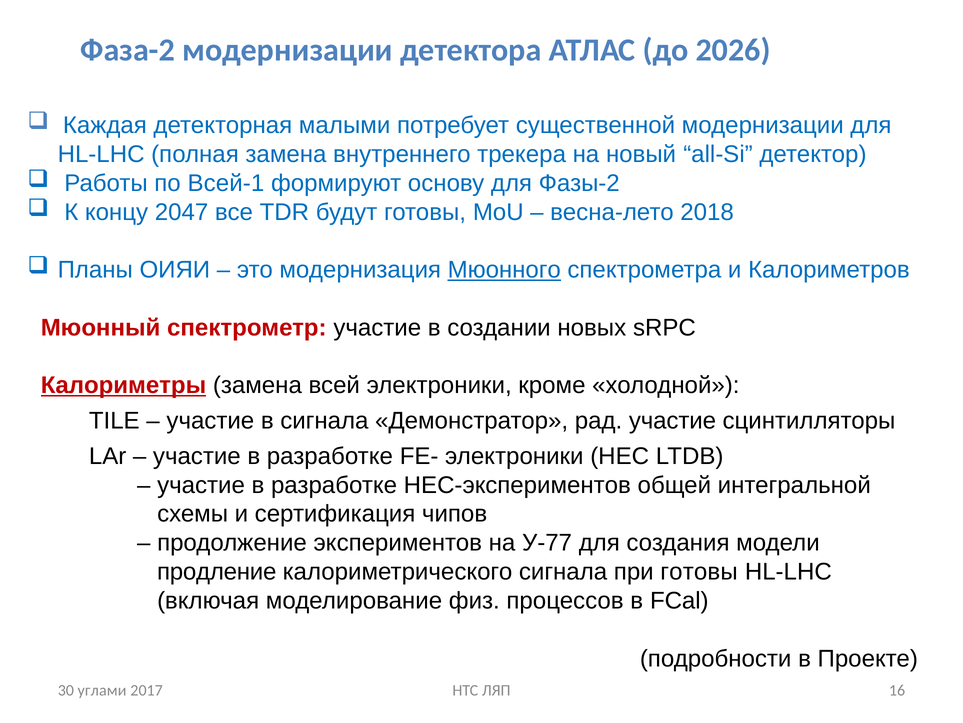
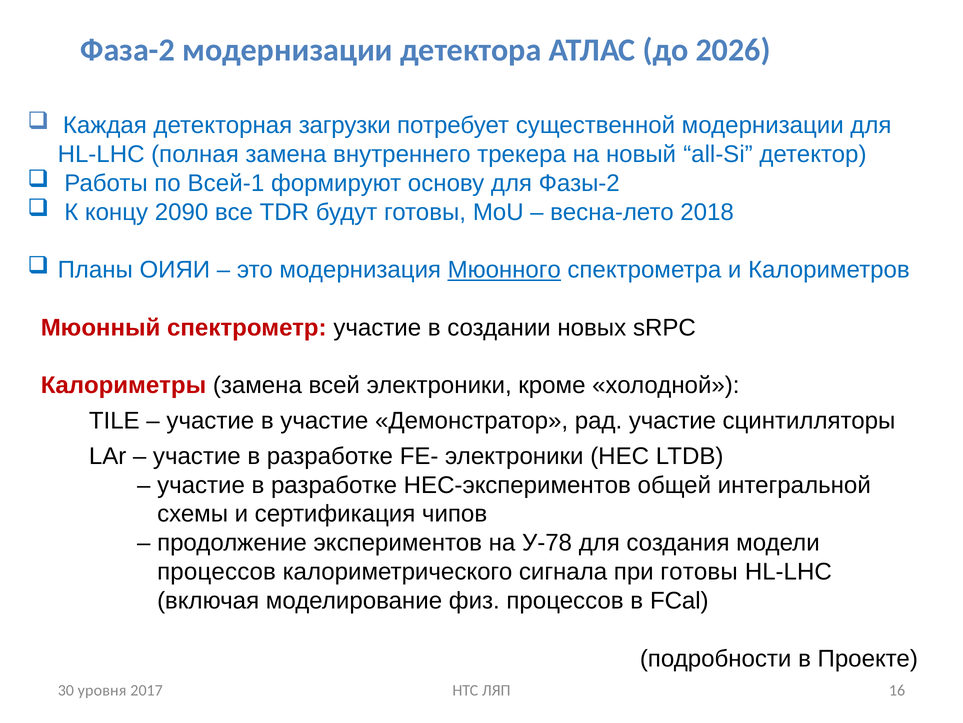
малыми: малыми -> загрузки
2047: 2047 -> 2090
Калориметры underline: present -> none
в сигнала: сигнала -> участие
У-77: У-77 -> У-78
продление at (217, 571): продление -> процессов
углами: углами -> уровня
